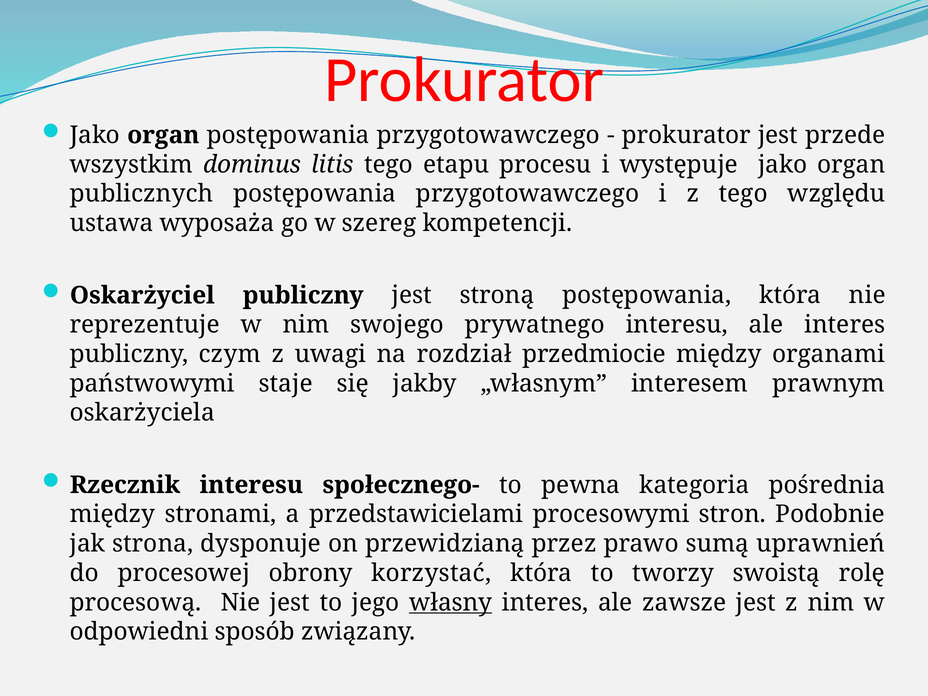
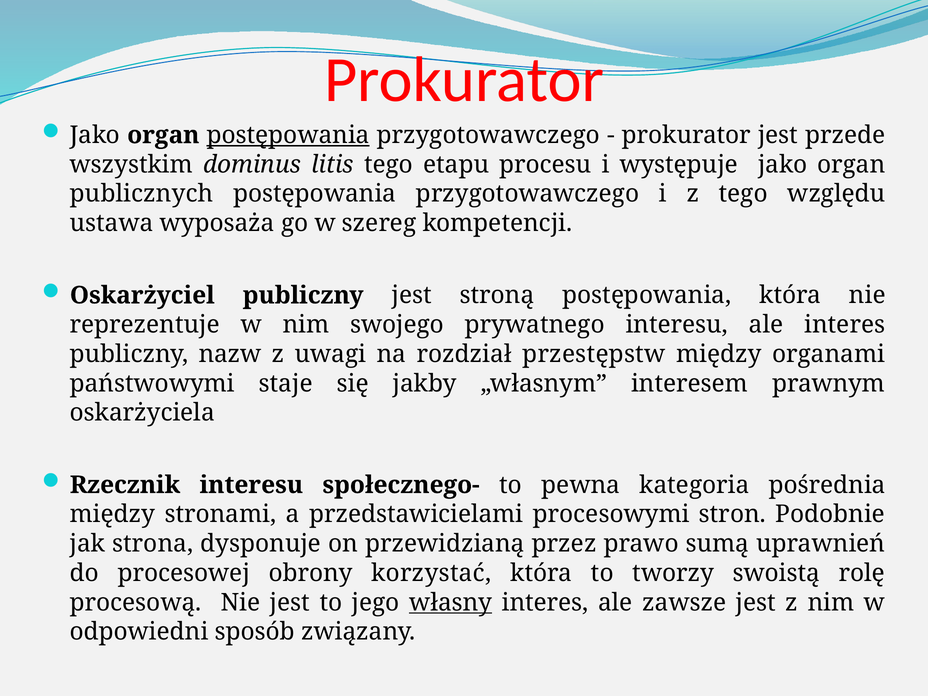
postępowania at (288, 135) underline: none -> present
czym: czym -> nazw
przedmiocie: przedmiocie -> przestępstw
